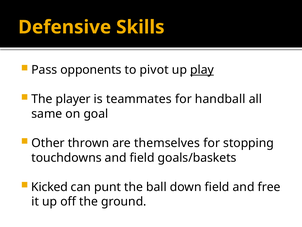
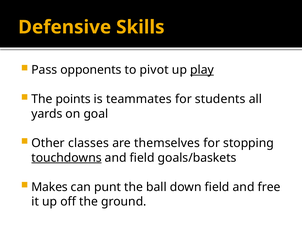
player: player -> points
handball: handball -> students
same: same -> yards
thrown: thrown -> classes
touchdowns underline: none -> present
Kicked: Kicked -> Makes
